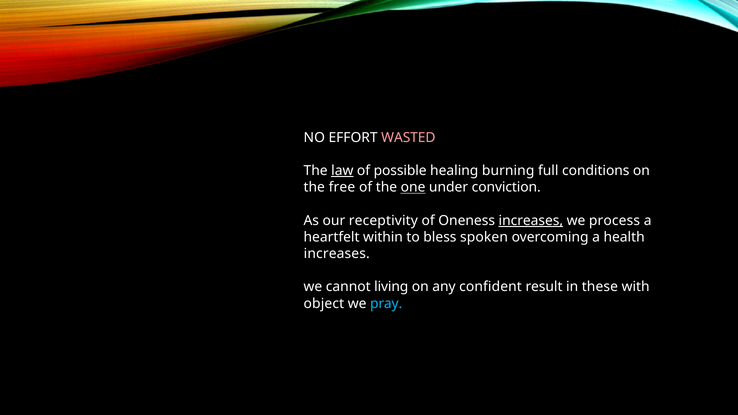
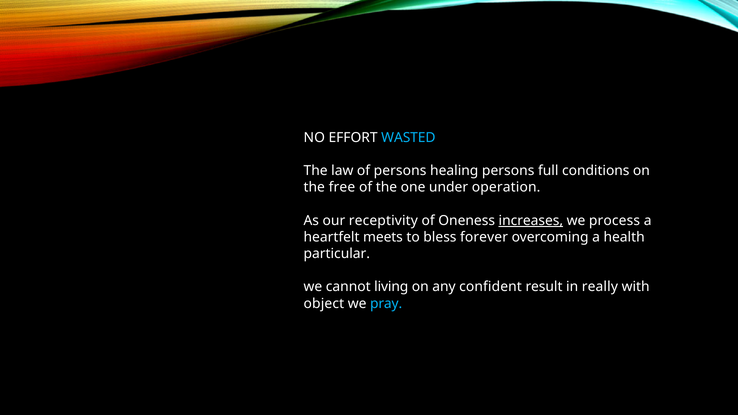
WASTED colour: pink -> light blue
law underline: present -> none
of possible: possible -> persons
healing burning: burning -> persons
one underline: present -> none
conviction: conviction -> operation
within: within -> meets
spoken: spoken -> forever
increases at (337, 254): increases -> particular
these: these -> really
